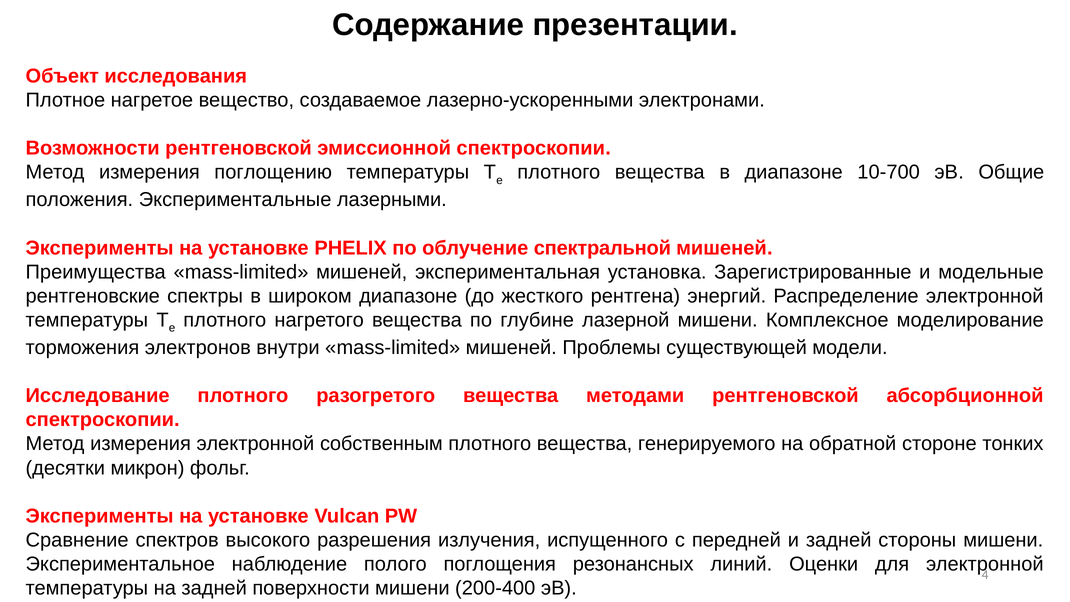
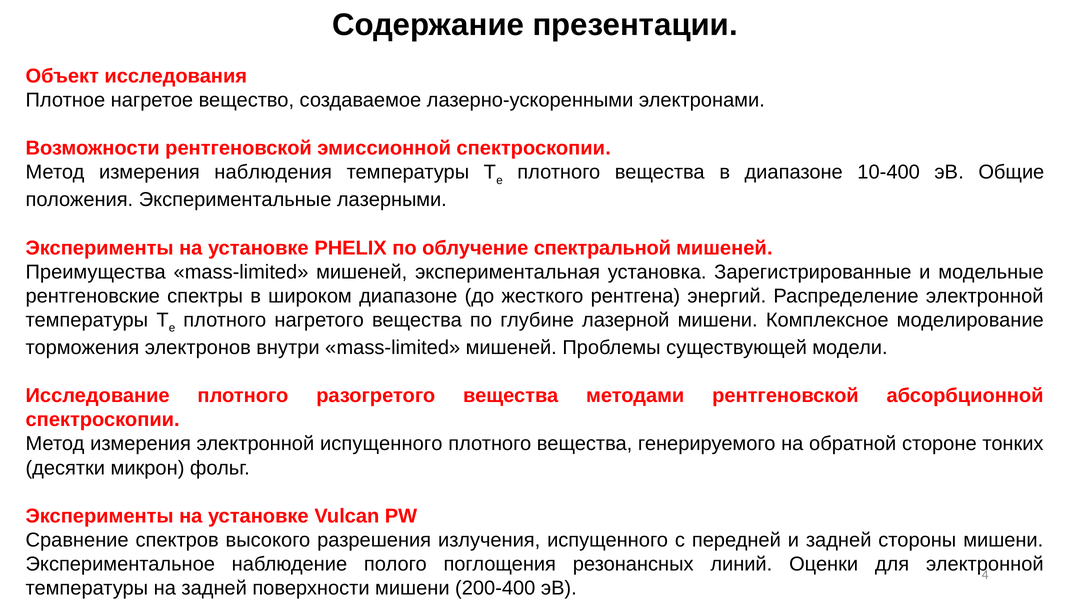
поглощению: поглощению -> наблюдения
10-700: 10-700 -> 10-400
электронной собственным: собственным -> испущенного
